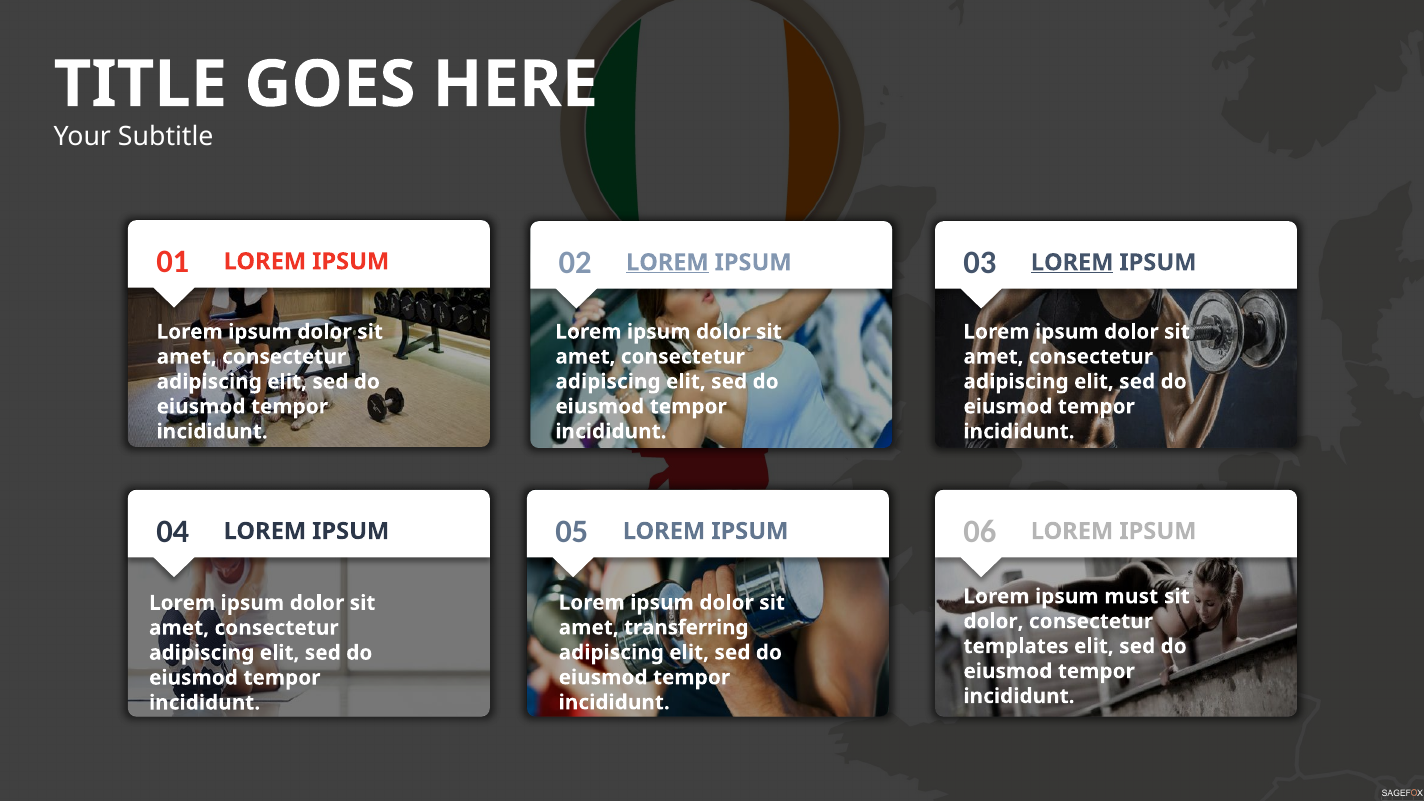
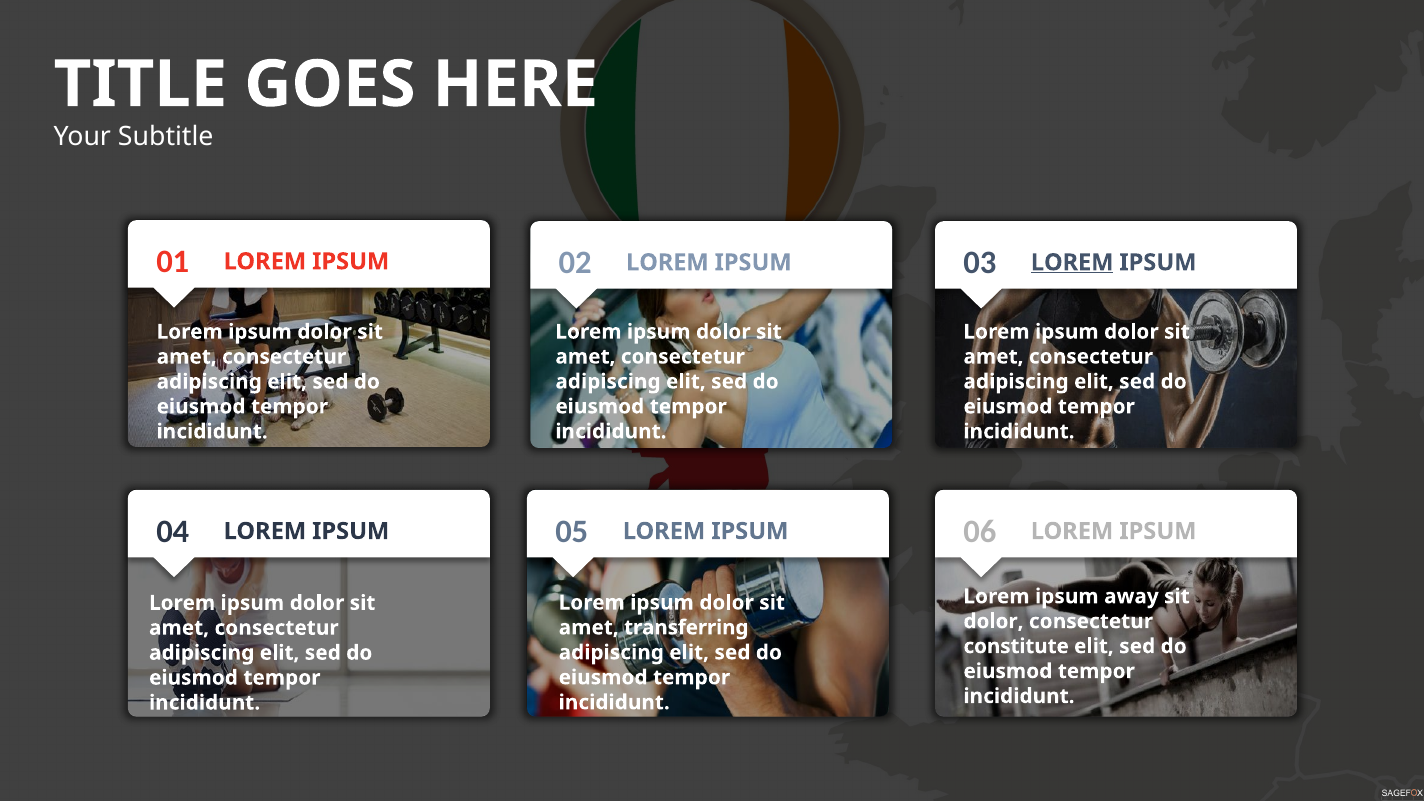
LOREM at (667, 262) underline: present -> none
must: must -> away
templates: templates -> constitute
